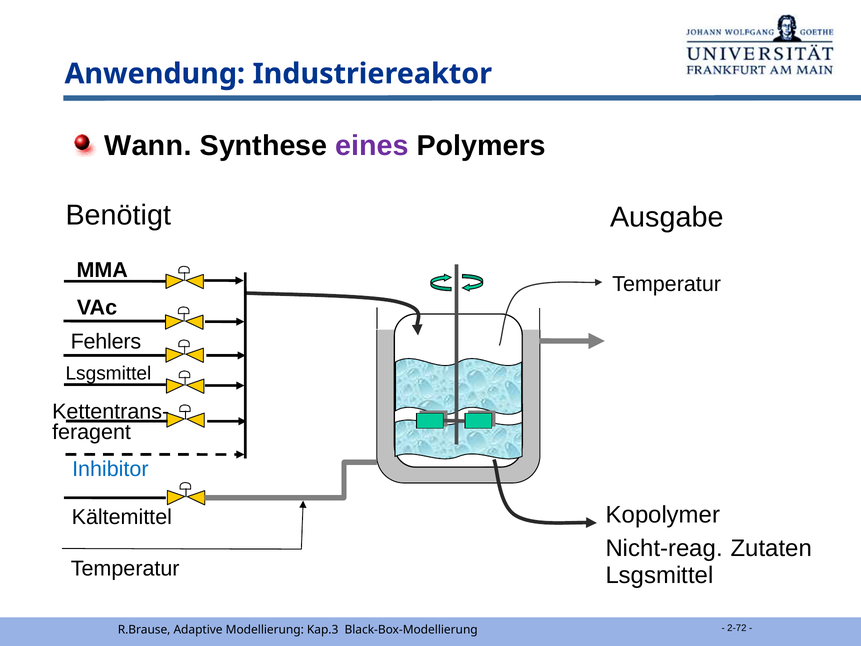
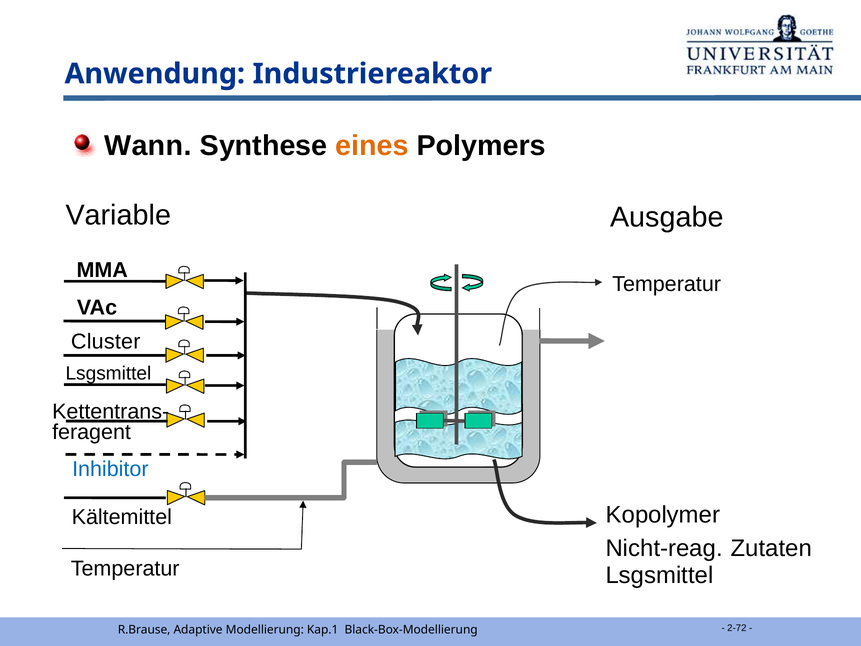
eines colour: purple -> orange
Benötigt: Benötigt -> Variable
Fehlers: Fehlers -> Cluster
Kap.3: Kap.3 -> Kap.1
